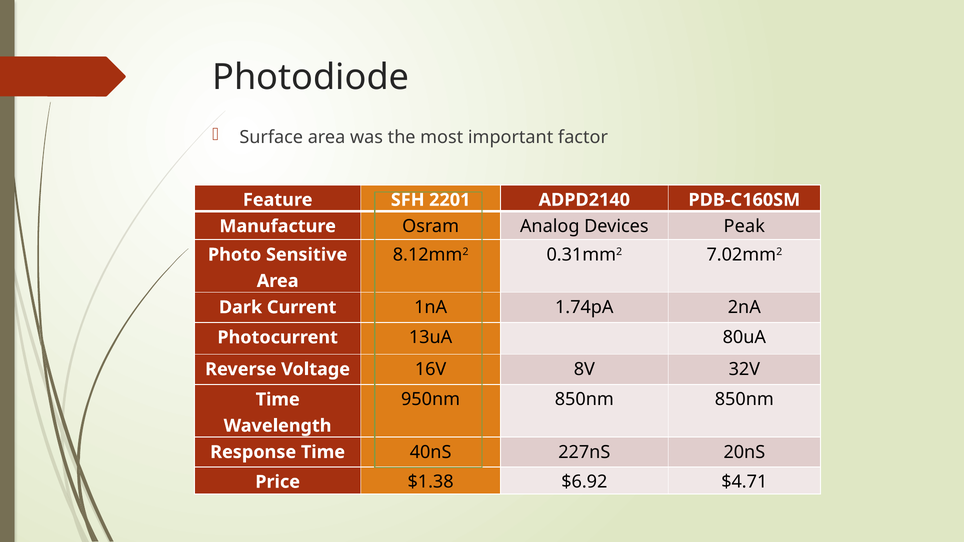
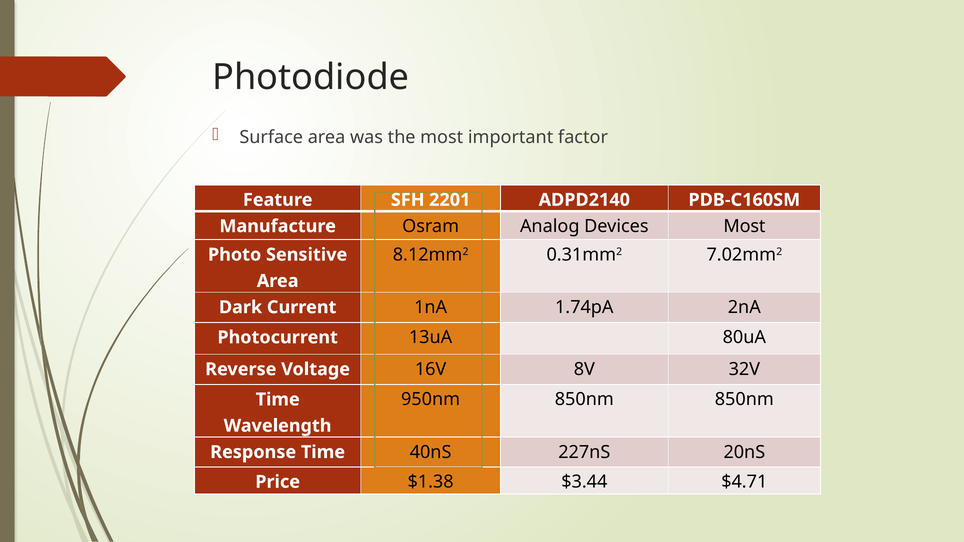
Devices Peak: Peak -> Most
$6.92: $6.92 -> $3.44
